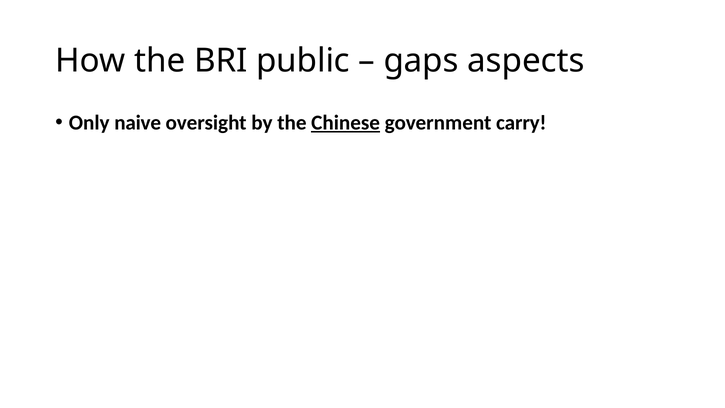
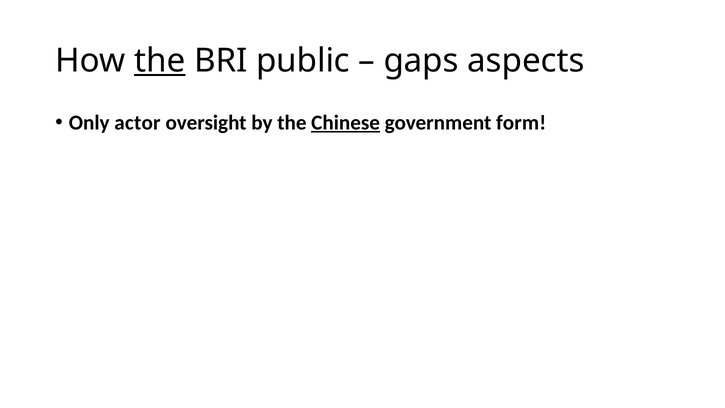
the at (160, 61) underline: none -> present
naive: naive -> actor
carry: carry -> form
